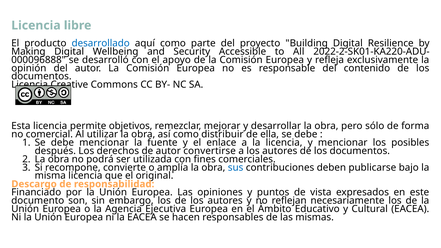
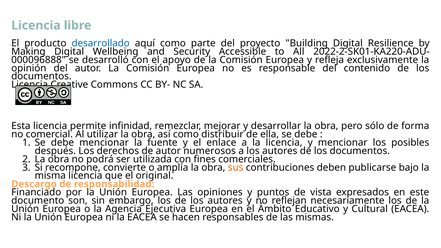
objetivos: objetivos -> infinidad
convertirse: convertirse -> numerosos
sus colour: blue -> orange
